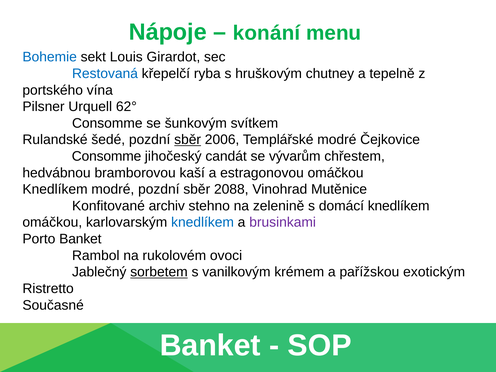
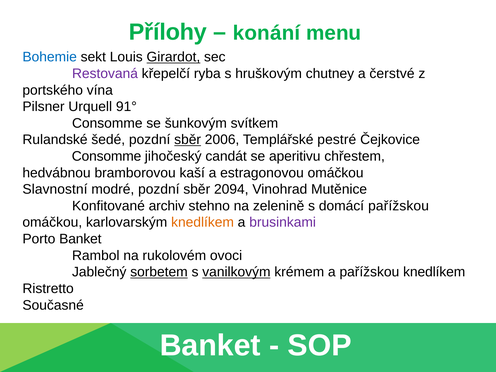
Nápoje: Nápoje -> Přílohy
Girardot underline: none -> present
Restovaná colour: blue -> purple
tepelně: tepelně -> čerstvé
62°: 62° -> 91°
Templářské modré: modré -> pestré
vývarům: vývarům -> aperitivu
Knedlíkem at (55, 189): Knedlíkem -> Slavnostní
2088: 2088 -> 2094
domácí knedlíkem: knedlíkem -> pařížskou
knedlíkem at (203, 222) colour: blue -> orange
vanilkovým underline: none -> present
pařížskou exotickým: exotickým -> knedlíkem
